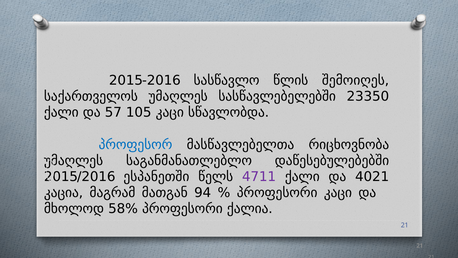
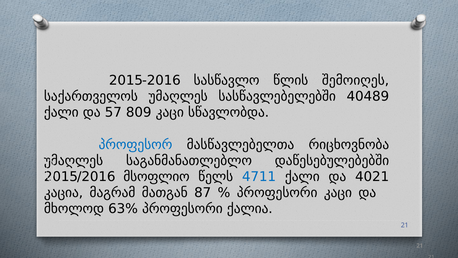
23350: 23350 -> 40489
105: 105 -> 809
ესპანეთში: ესპანეთში -> მსოფლიო
4711 colour: purple -> blue
94: 94 -> 87
58%: 58% -> 63%
